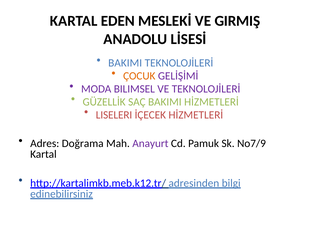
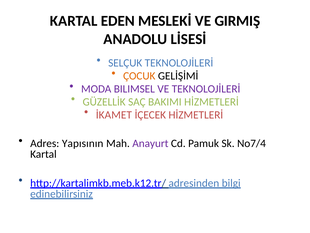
BAKIMI at (125, 63): BAKIMI -> SELÇUK
GELİŞİMİ colour: purple -> black
LISELERI: LISELERI -> İKAMET
Doğrama: Doğrama -> Yapısının
No7/9: No7/9 -> No7/4
